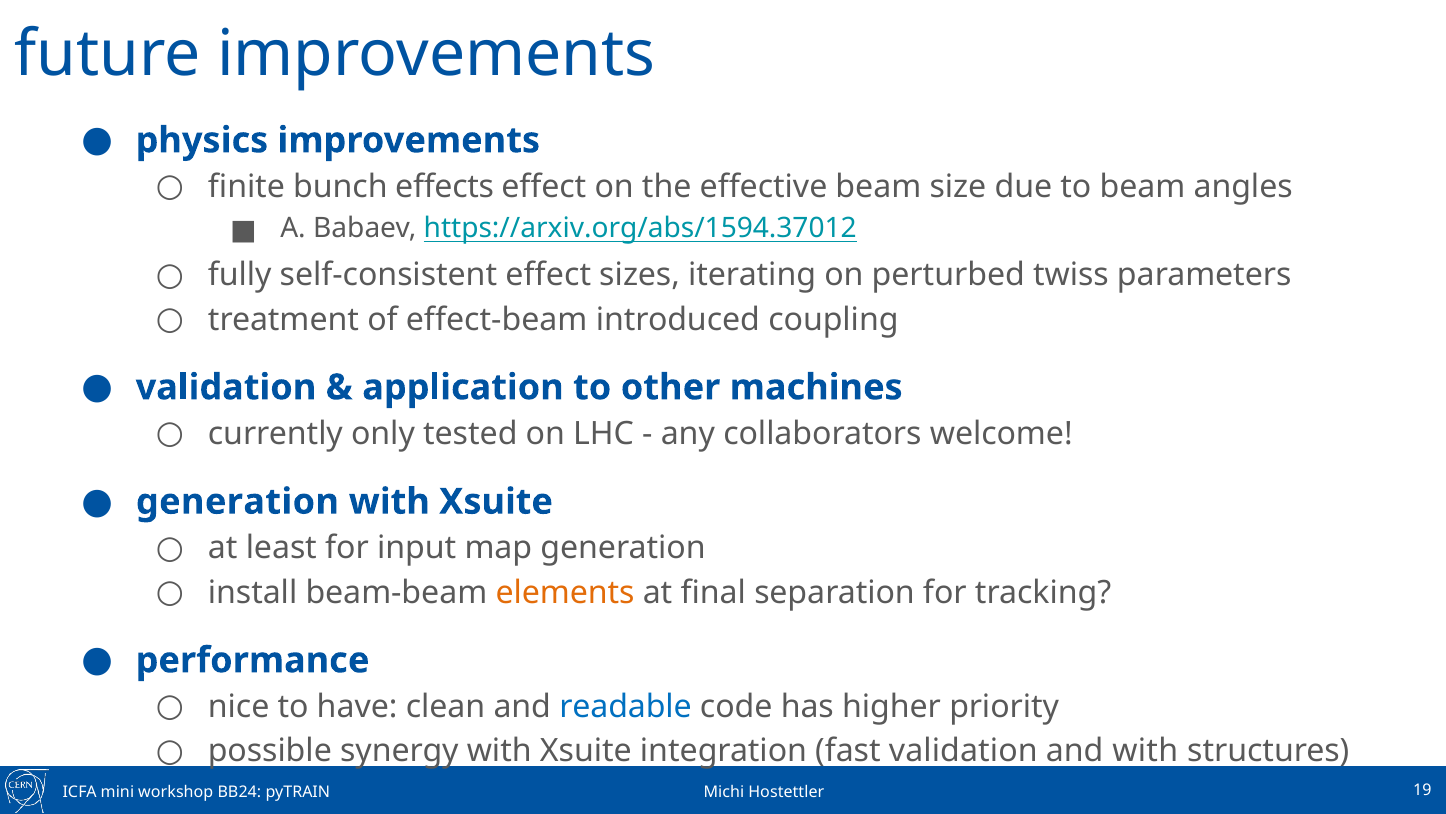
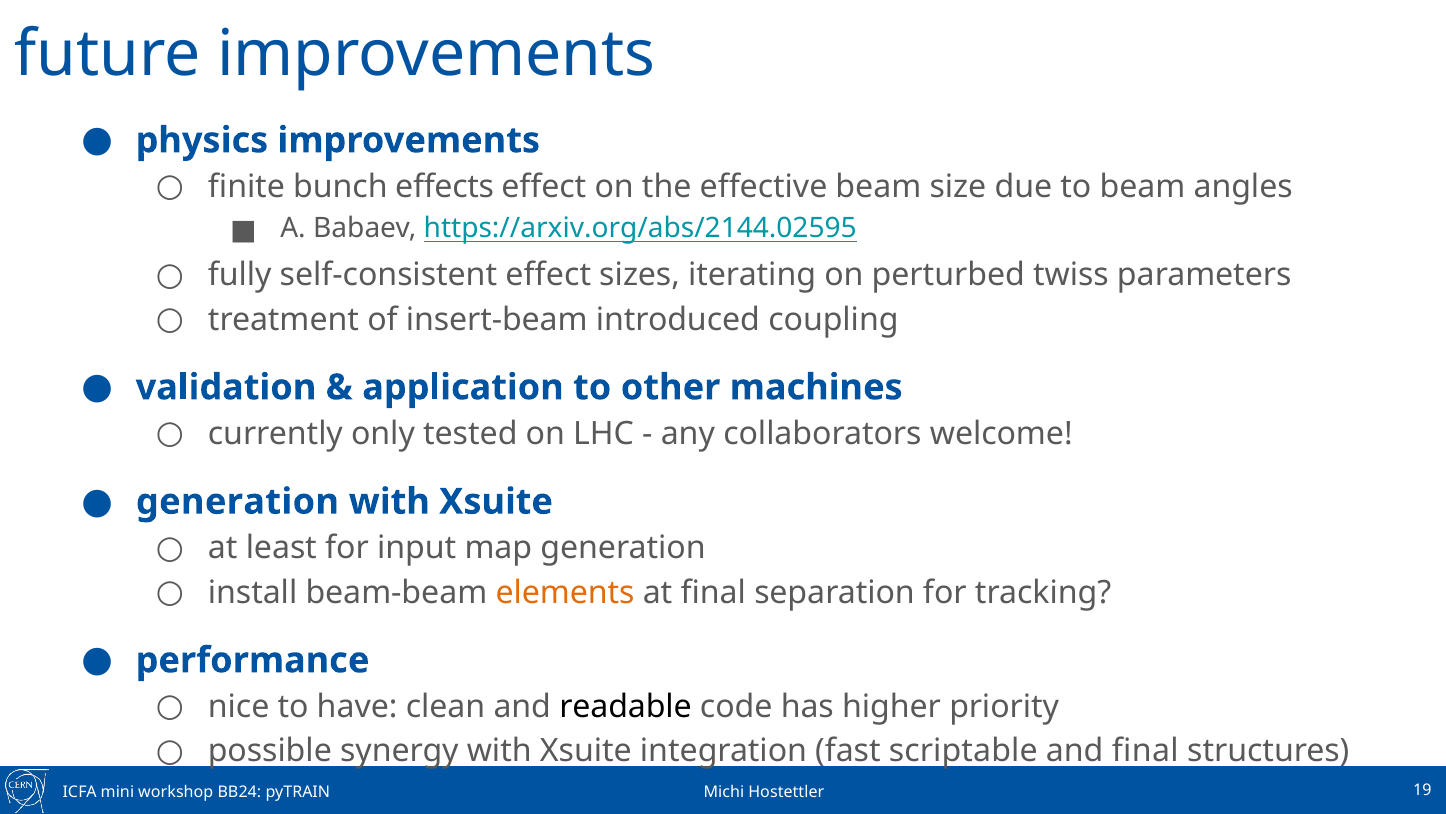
https://arxiv.org/abs/1594.37012: https://arxiv.org/abs/1594.37012 -> https://arxiv.org/abs/2144.02595
effect-beam: effect-beam -> insert-beam
readable colour: blue -> black
fast validation: validation -> scriptable
and with: with -> final
